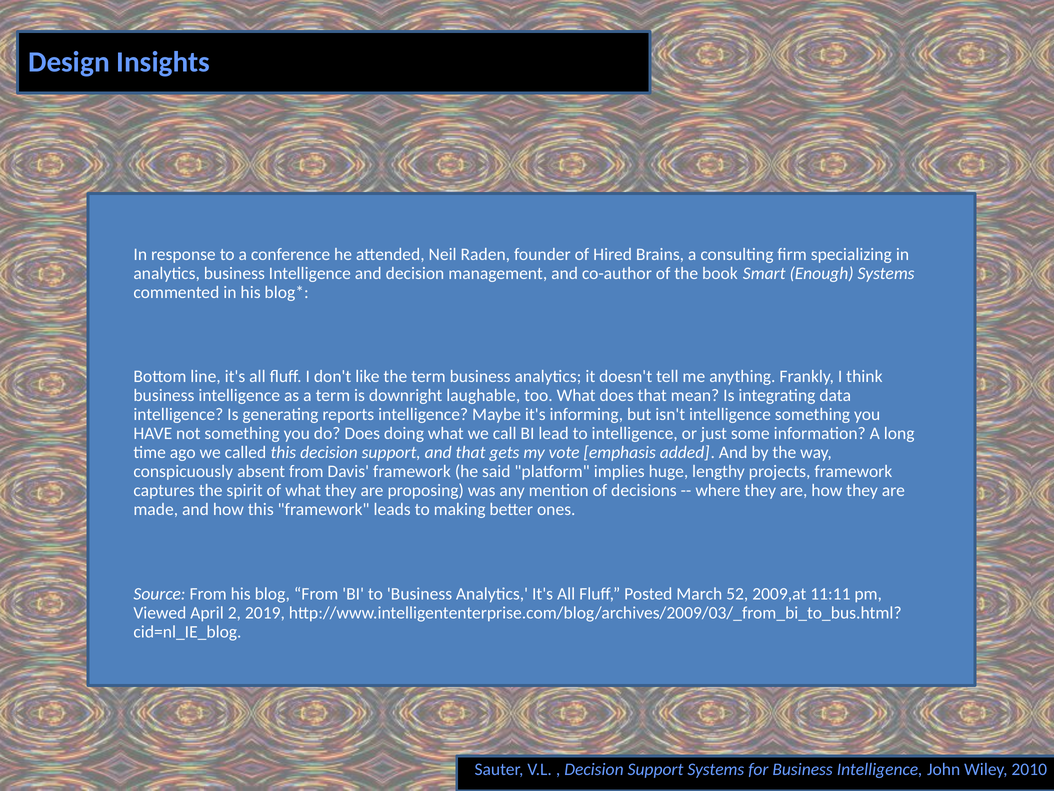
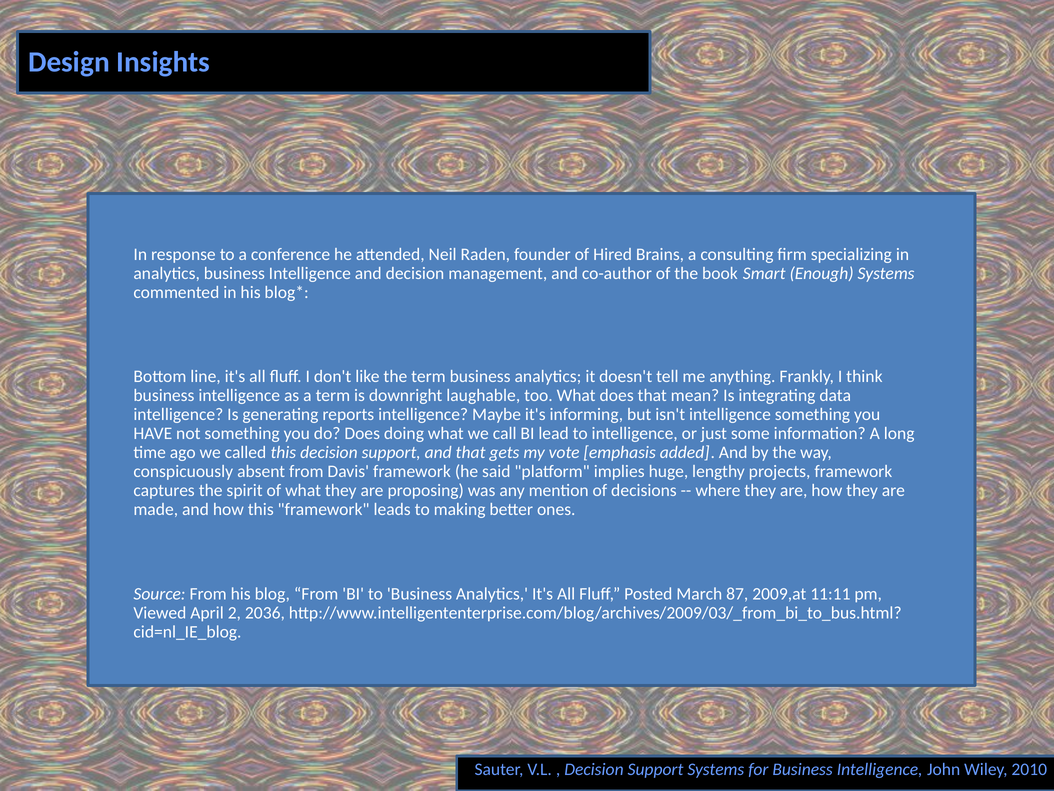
52: 52 -> 87
2019: 2019 -> 2036
